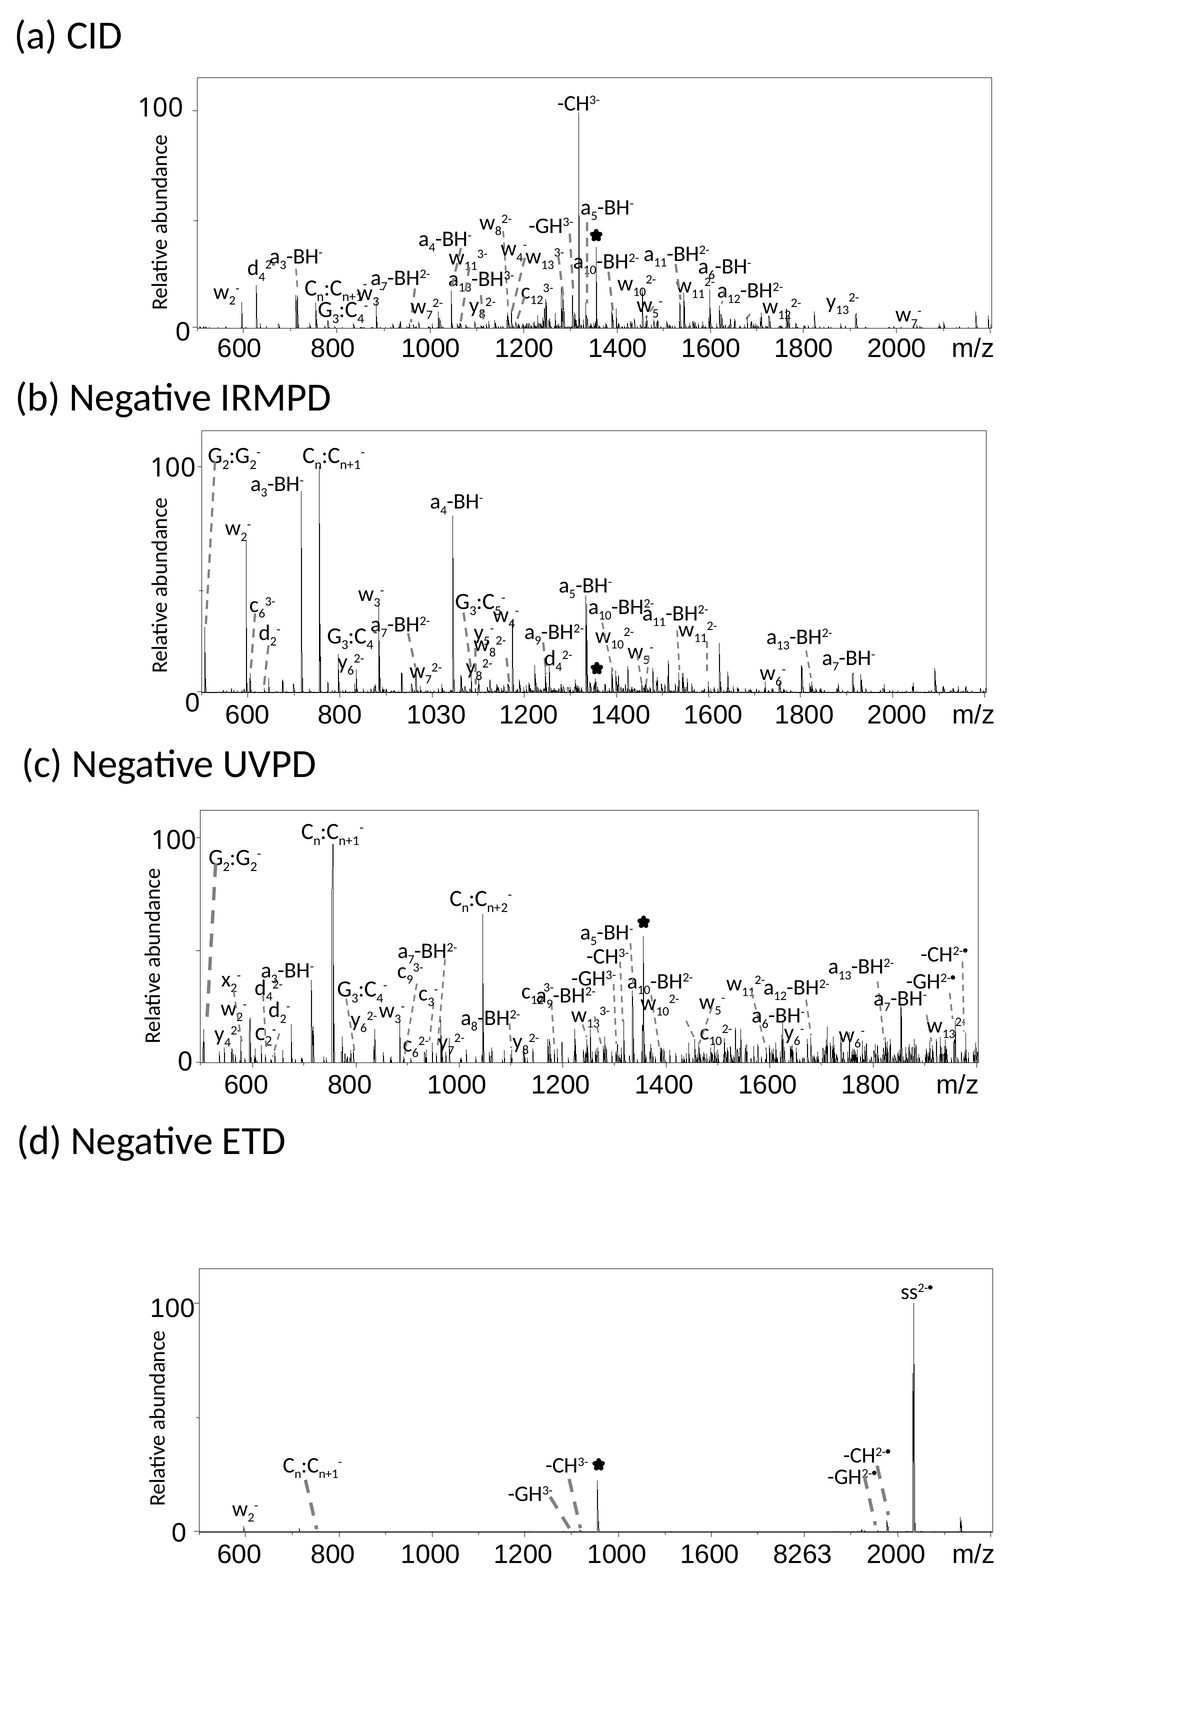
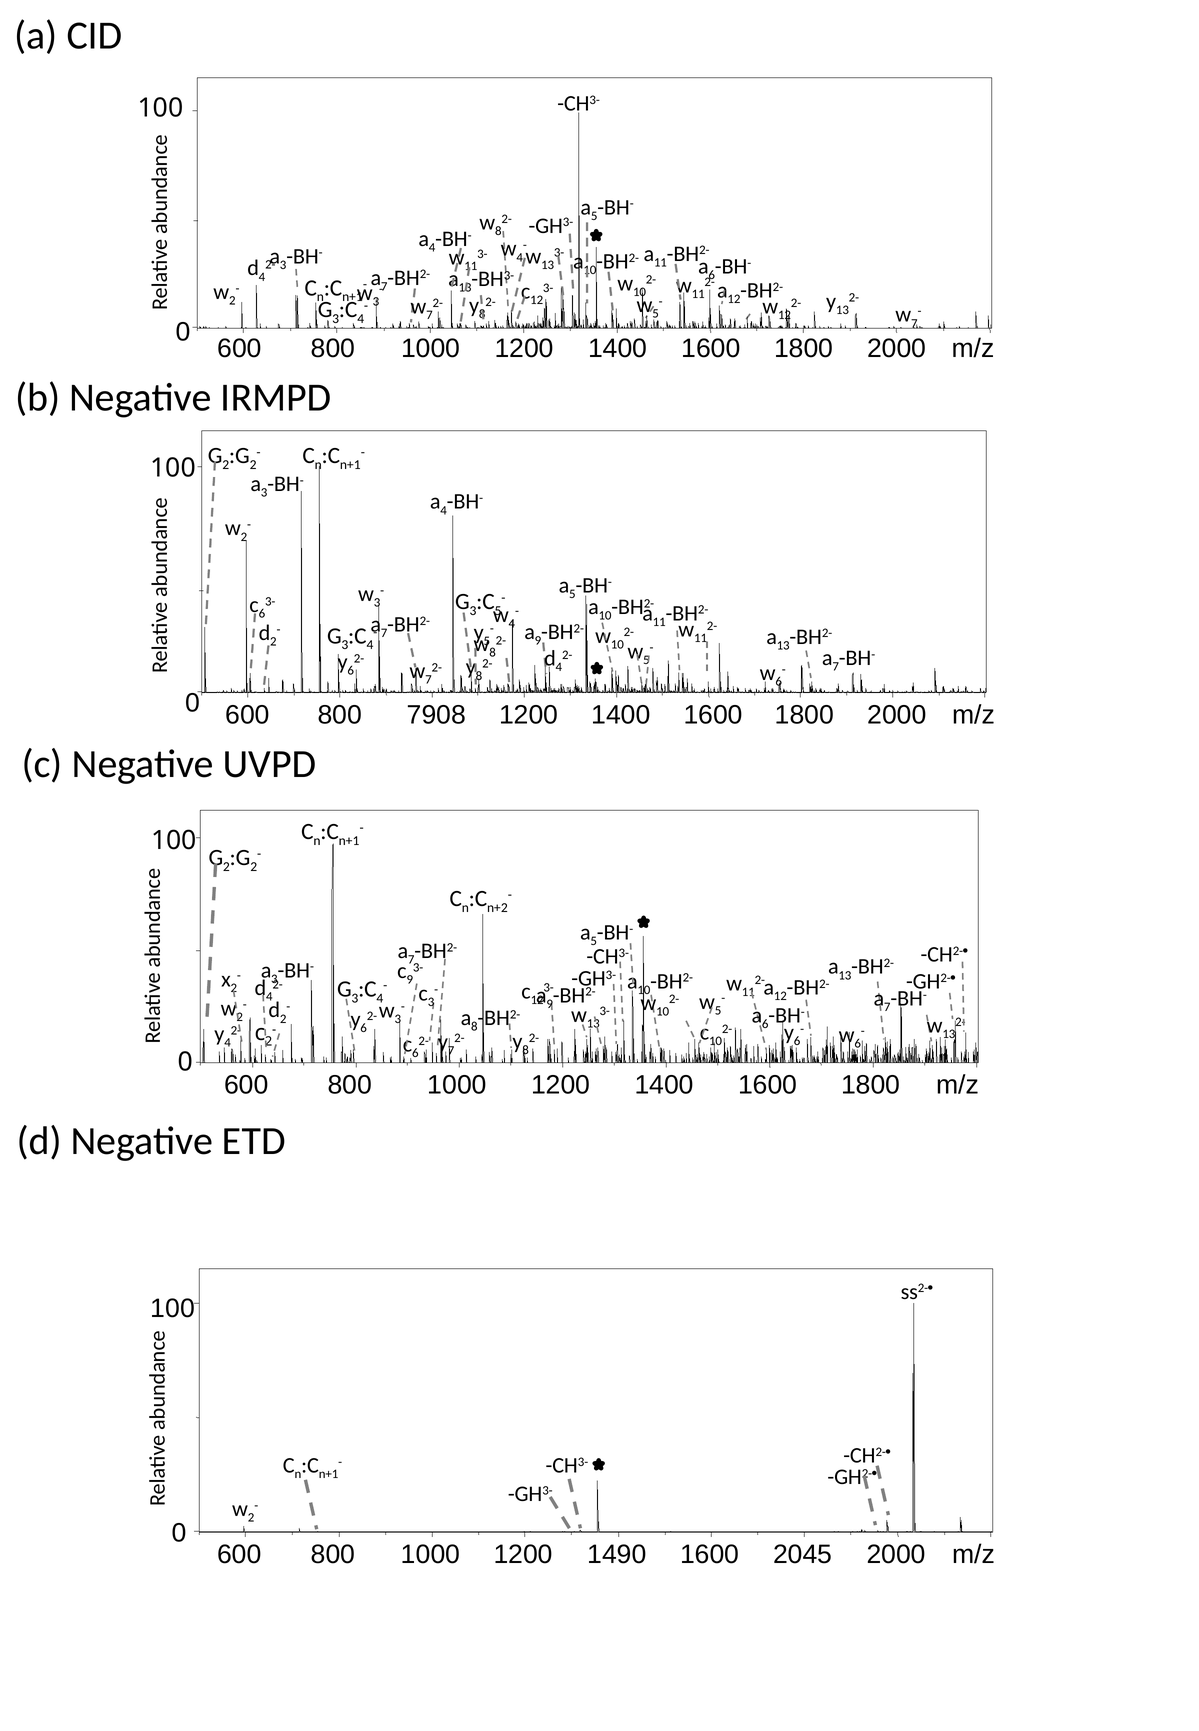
1030: 1030 -> 7908
1200 1000: 1000 -> 1490
8263: 8263 -> 2045
